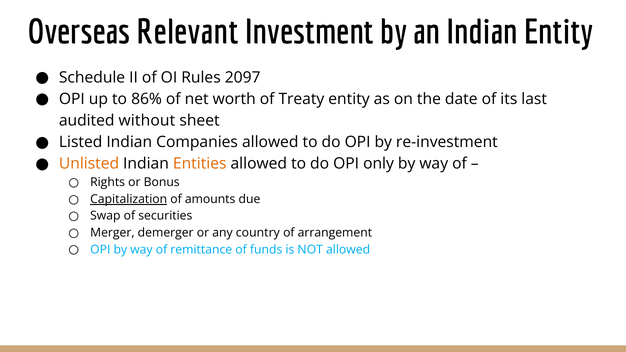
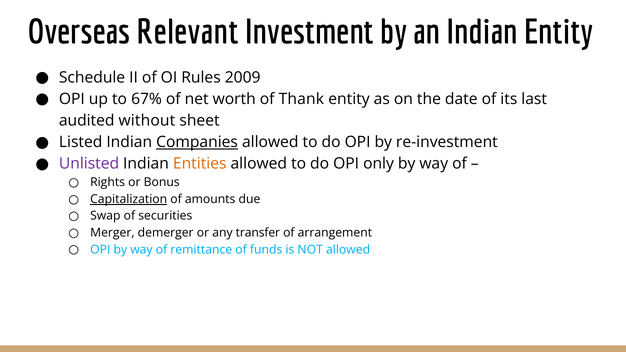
2097: 2097 -> 2009
86%: 86% -> 67%
Treaty: Treaty -> Thank
Companies underline: none -> present
Unlisted colour: orange -> purple
country: country -> transfer
